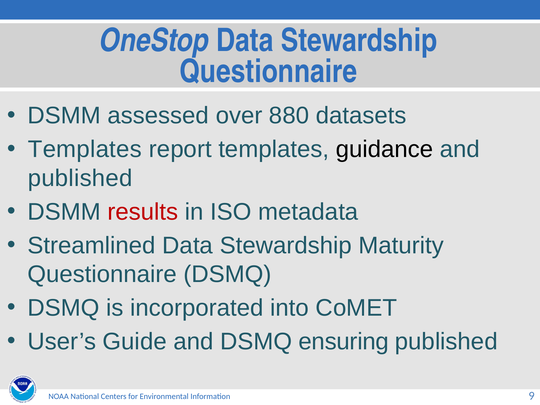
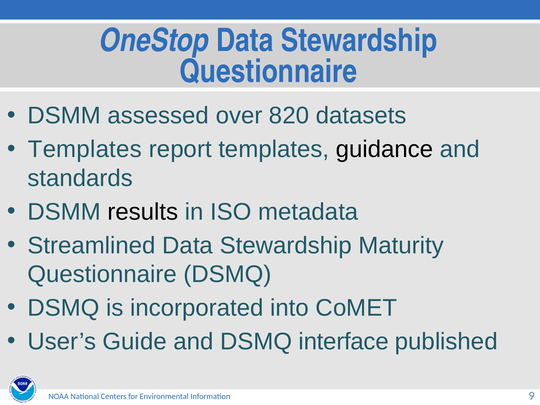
880: 880 -> 820
published at (80, 178): published -> standards
results colour: red -> black
ensuring: ensuring -> interface
